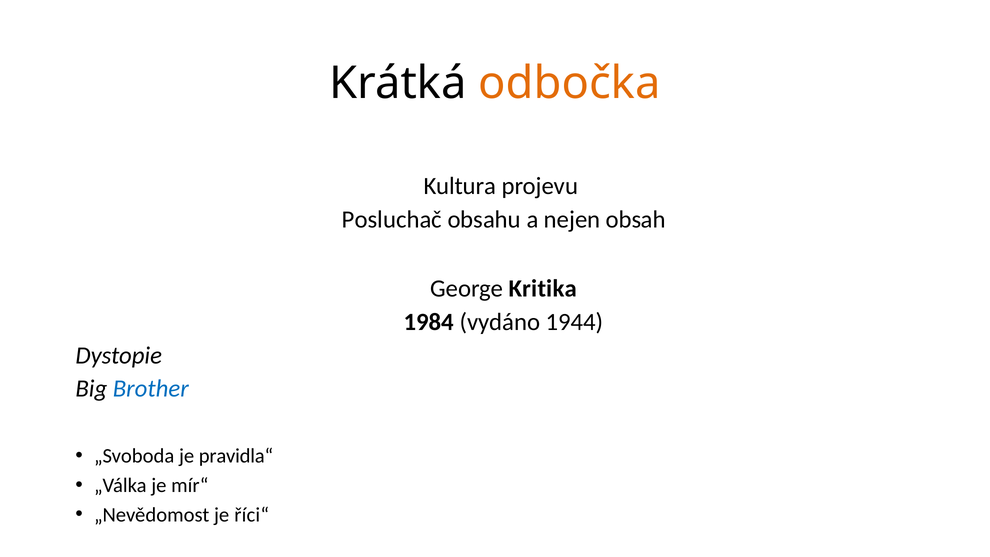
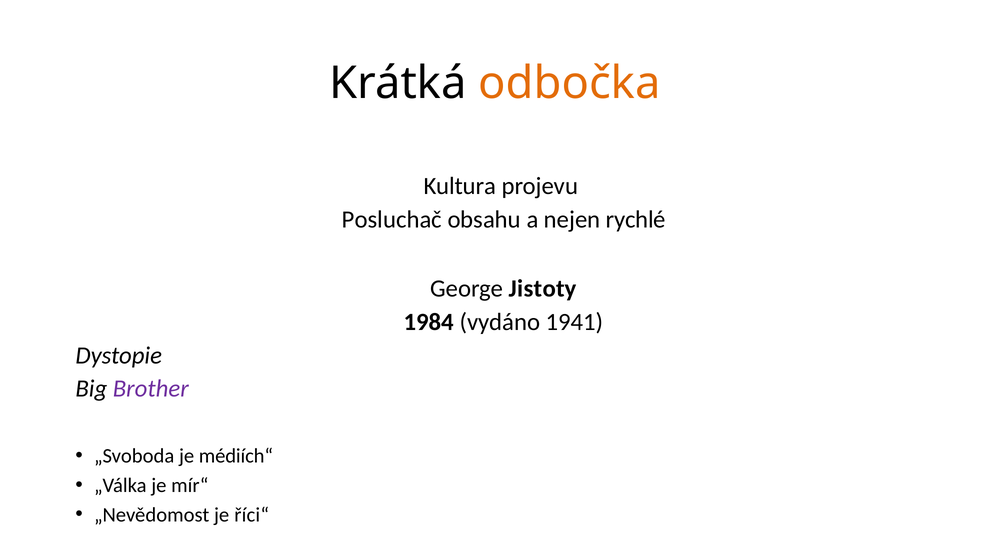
obsah: obsah -> rychlé
Kritika: Kritika -> Jistoty
1944: 1944 -> 1941
Brother colour: blue -> purple
pravidla“: pravidla“ -> médiích“
